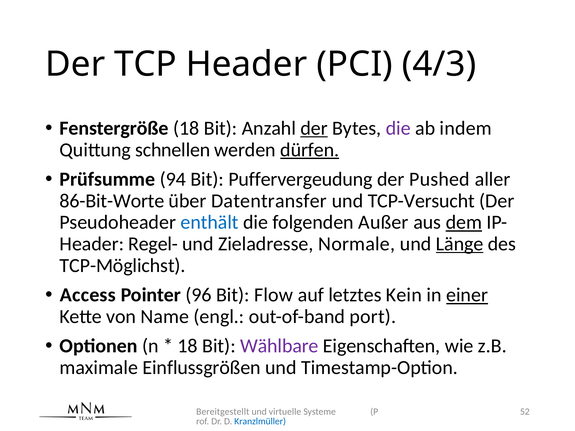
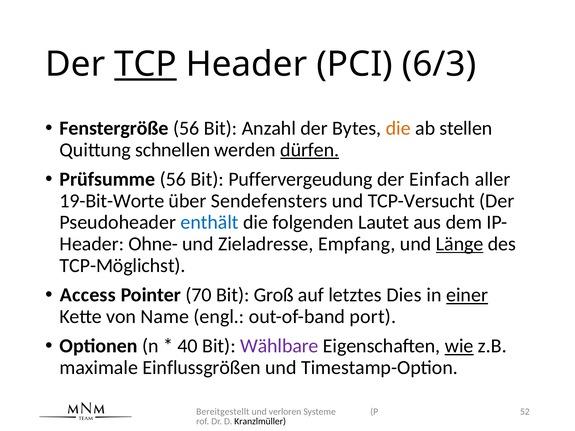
TCP underline: none -> present
4/3: 4/3 -> 6/3
Fenstergröße 18: 18 -> 56
der at (314, 128) underline: present -> none
die at (398, 128) colour: purple -> orange
indem: indem -> stellen
Prüfsumme 94: 94 -> 56
Pushed: Pushed -> Einfach
86-Bit-Worte: 86-Bit-Worte -> 19-Bit-Worte
Datentransfer: Datentransfer -> Sendefensters
Außer: Außer -> Lautet
dem underline: present -> none
Regel-: Regel- -> Ohne-
Normale: Normale -> Empfang
96: 96 -> 70
Flow: Flow -> Groß
Kein: Kein -> Dies
18 at (188, 346): 18 -> 40
wie underline: none -> present
virtuelle: virtuelle -> verloren
Kranzlmüller colour: blue -> black
